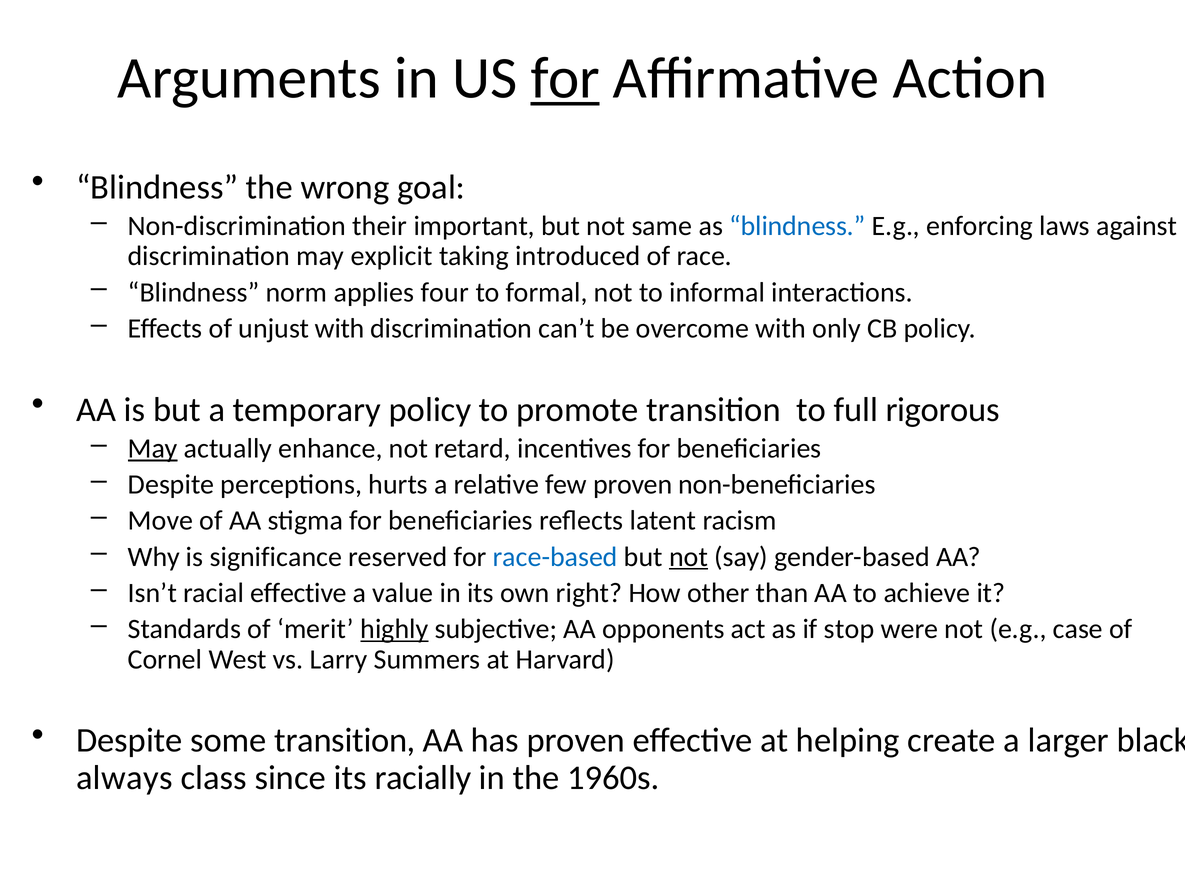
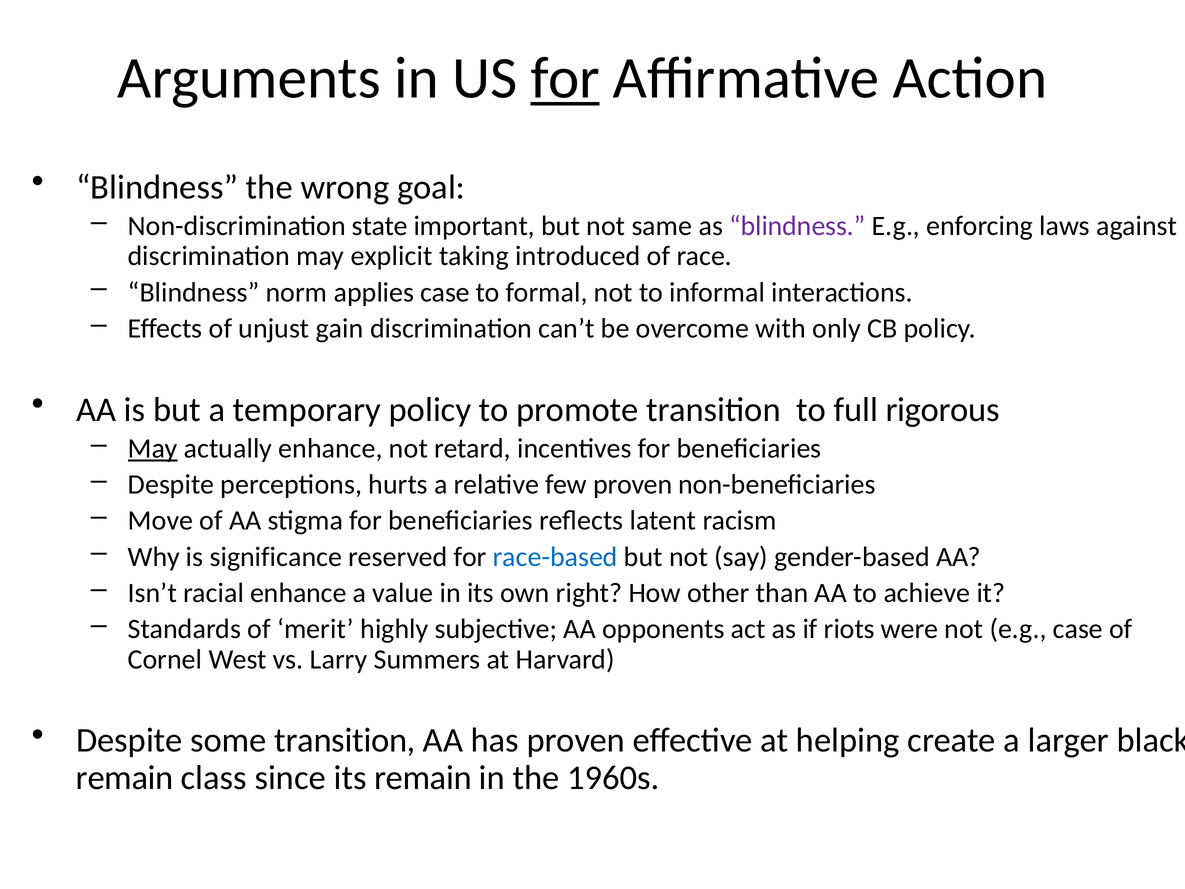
their: their -> state
blindness at (797, 226) colour: blue -> purple
applies four: four -> case
unjust with: with -> gain
not at (688, 557) underline: present -> none
racial effective: effective -> enhance
highly underline: present -> none
stop: stop -> riots
always at (124, 778): always -> remain
its racially: racially -> remain
